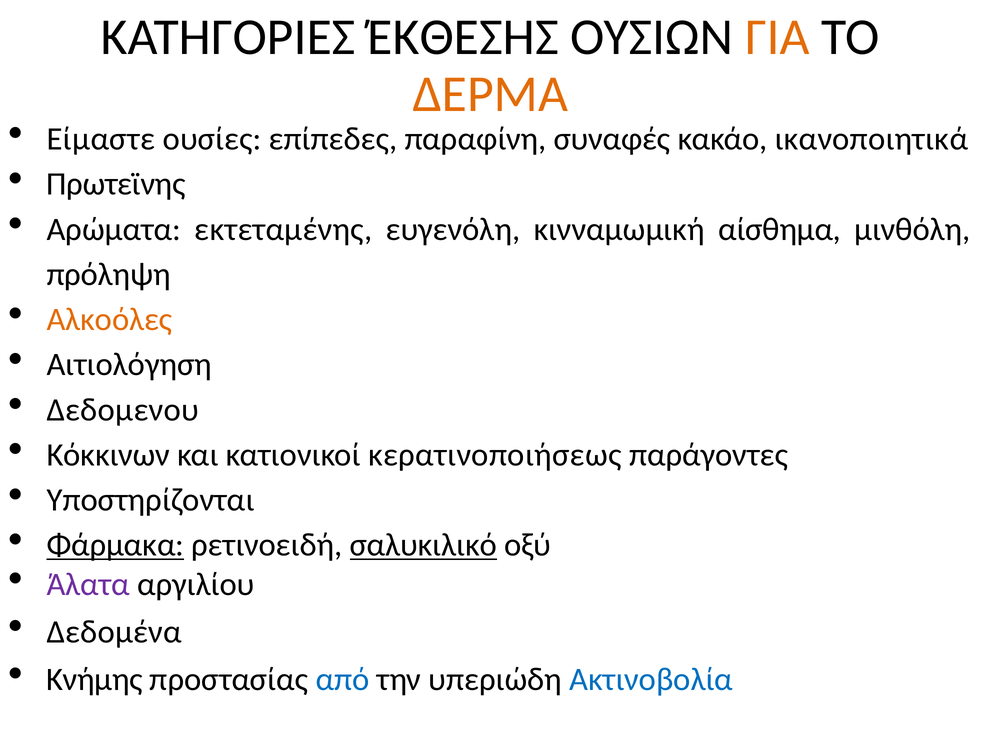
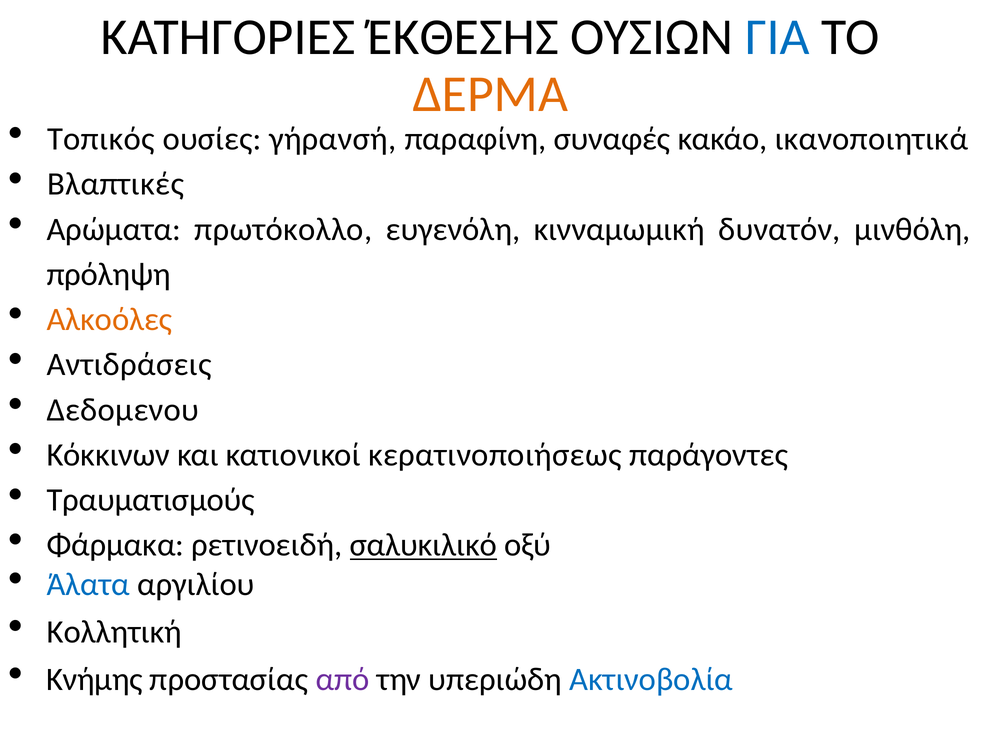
ΓΙΑ colour: orange -> blue
Είμαστε: Είμαστε -> Τοπικός
επίπεδες: επίπεδες -> γήρανσή
Πρωτεϊνης: Πρωτεϊνης -> Βλαπτικές
εκτεταμένης: εκτεταμένης -> πρωτόκολλο
αίσθημα: αίσθημα -> δυνατόν
Αιτιολόγηση: Αιτιολόγηση -> Αντιδράσεις
Υποστηρίζονται: Υποστηρίζονται -> Τραυματισμούς
Φάρμακα underline: present -> none
Άλατα colour: purple -> blue
Δεδομένα: Δεδομένα -> Κολλητική
από colour: blue -> purple
